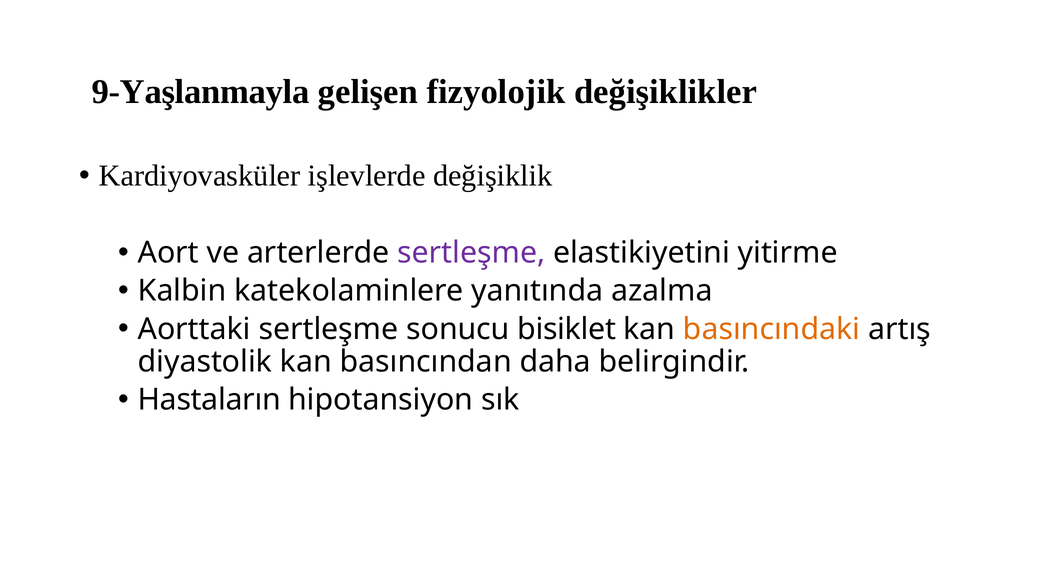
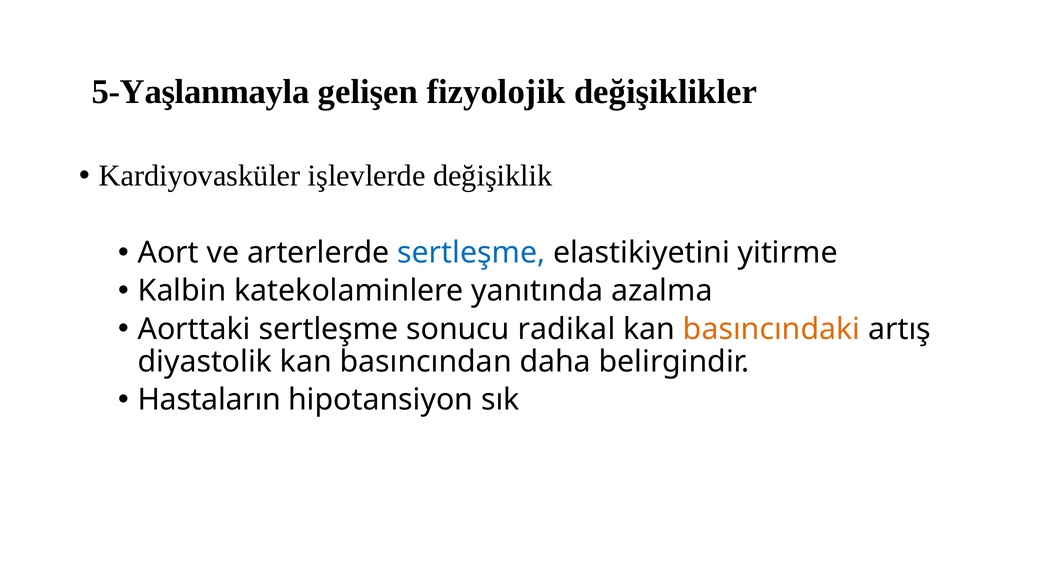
9-Yaşlanmayla: 9-Yaşlanmayla -> 5-Yaşlanmayla
sertleşme at (471, 253) colour: purple -> blue
bisiklet: bisiklet -> radikal
